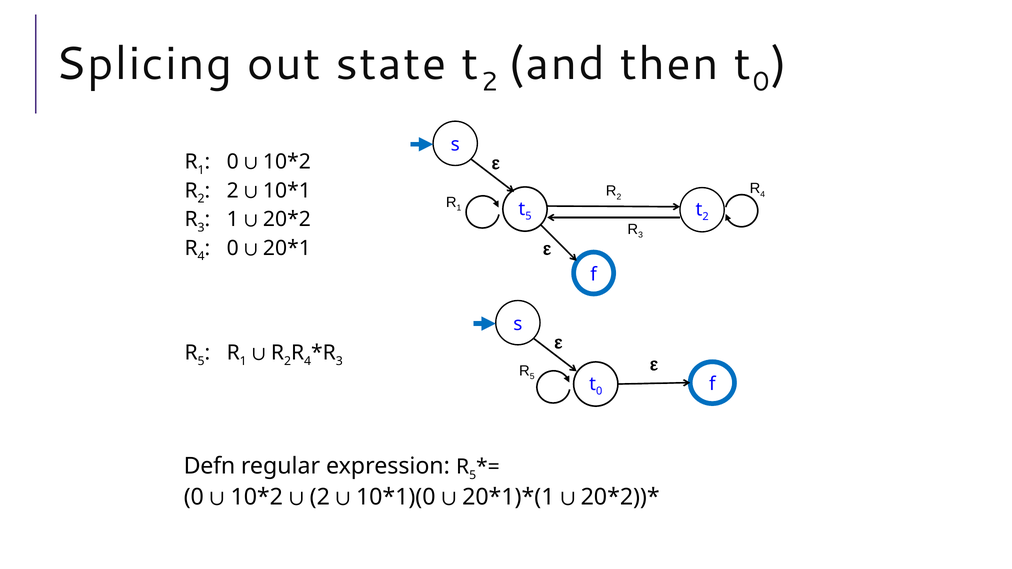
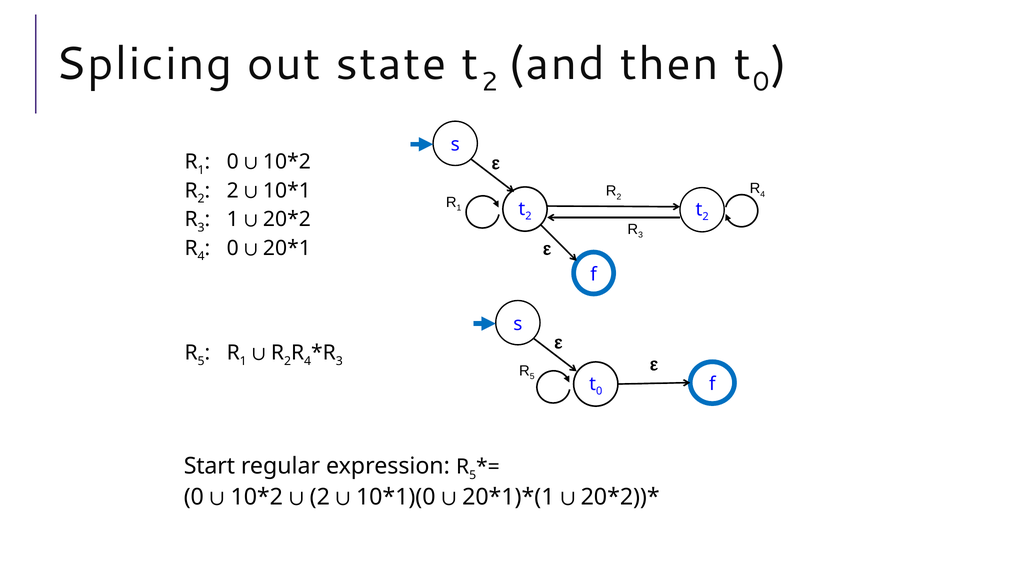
5 at (528, 216): 5 -> 2
Defn: Defn -> Start
